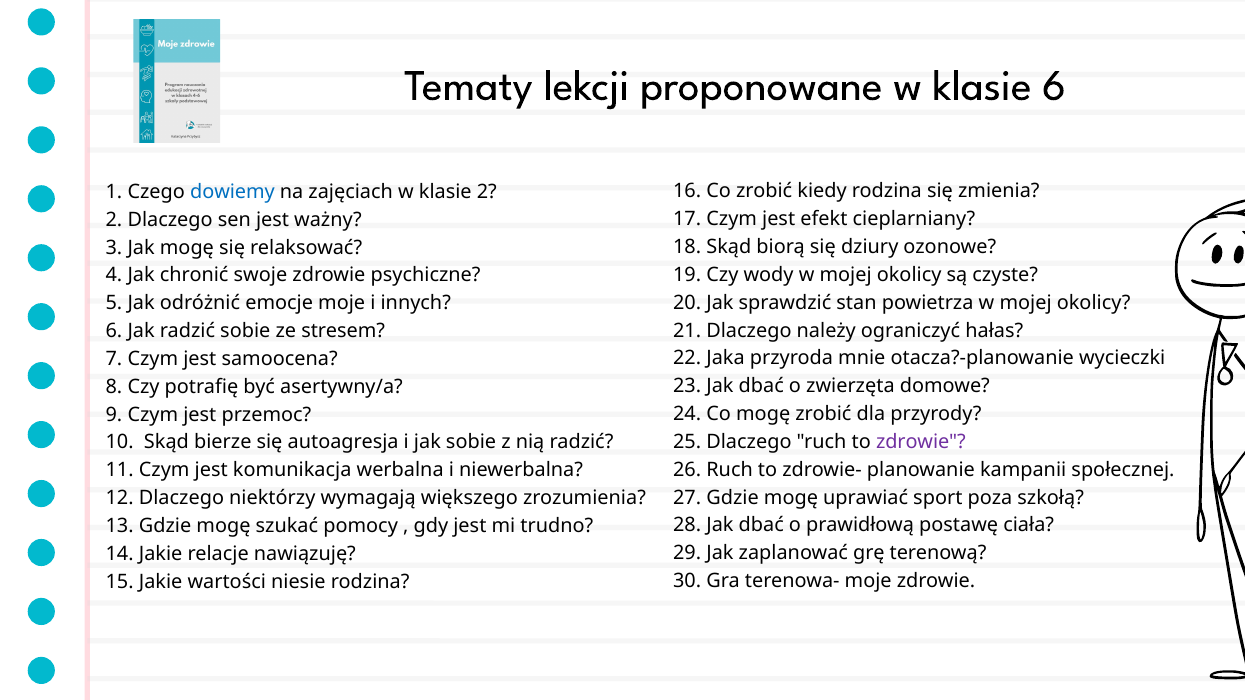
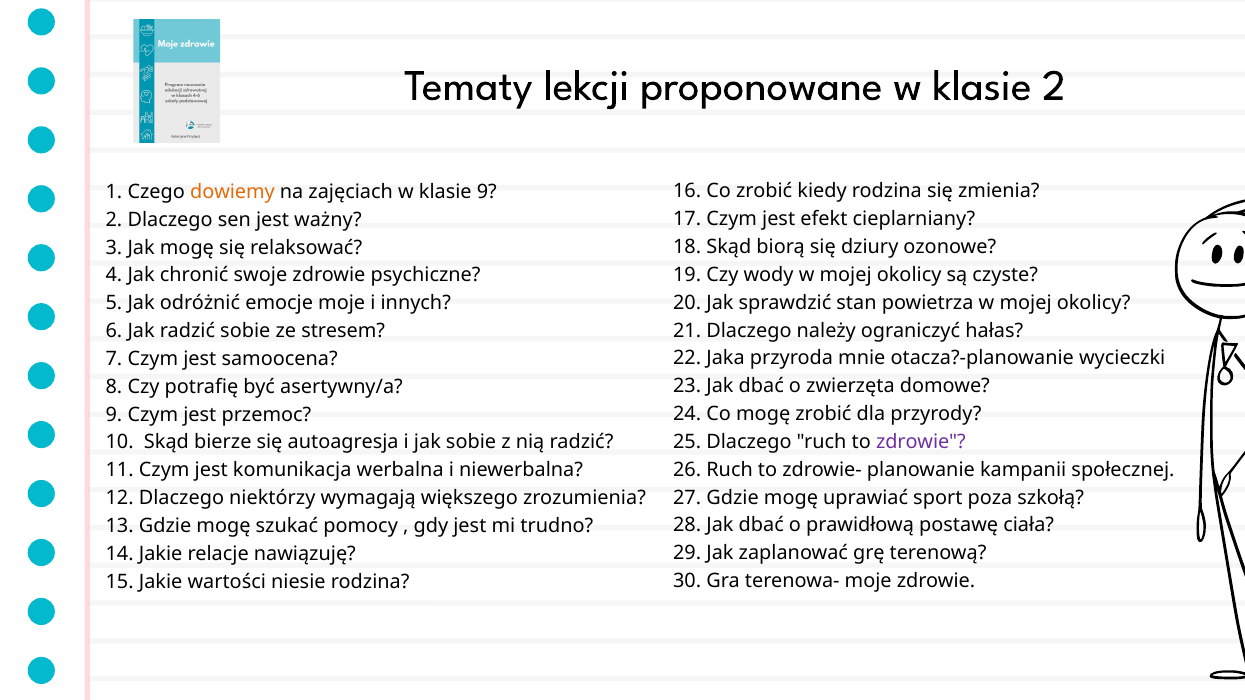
klasie 6: 6 -> 2
dowiemy colour: blue -> orange
klasie 2: 2 -> 9
